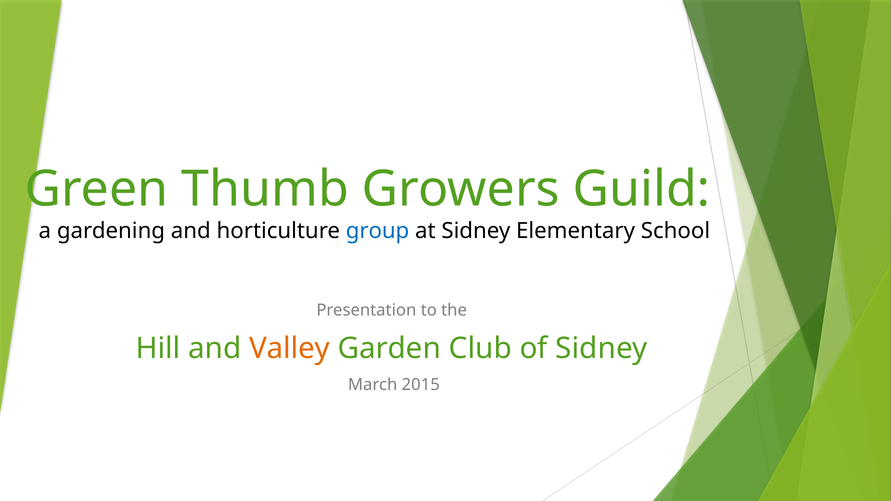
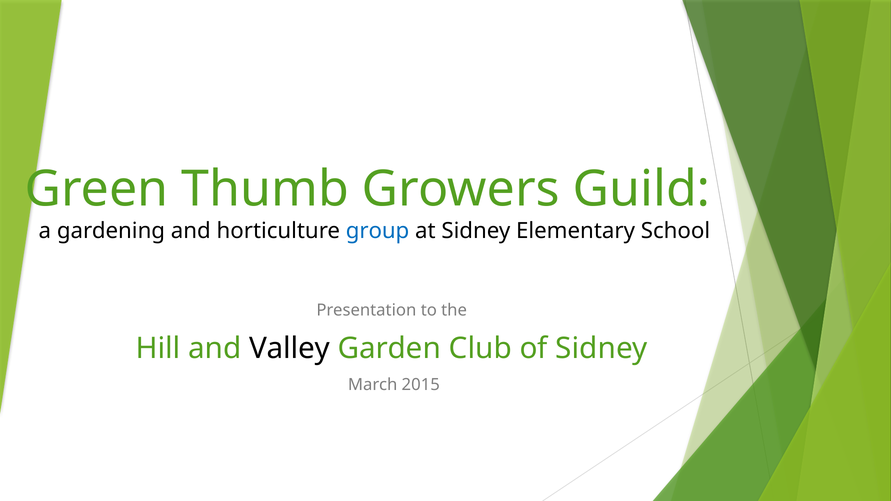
Valley colour: orange -> black
